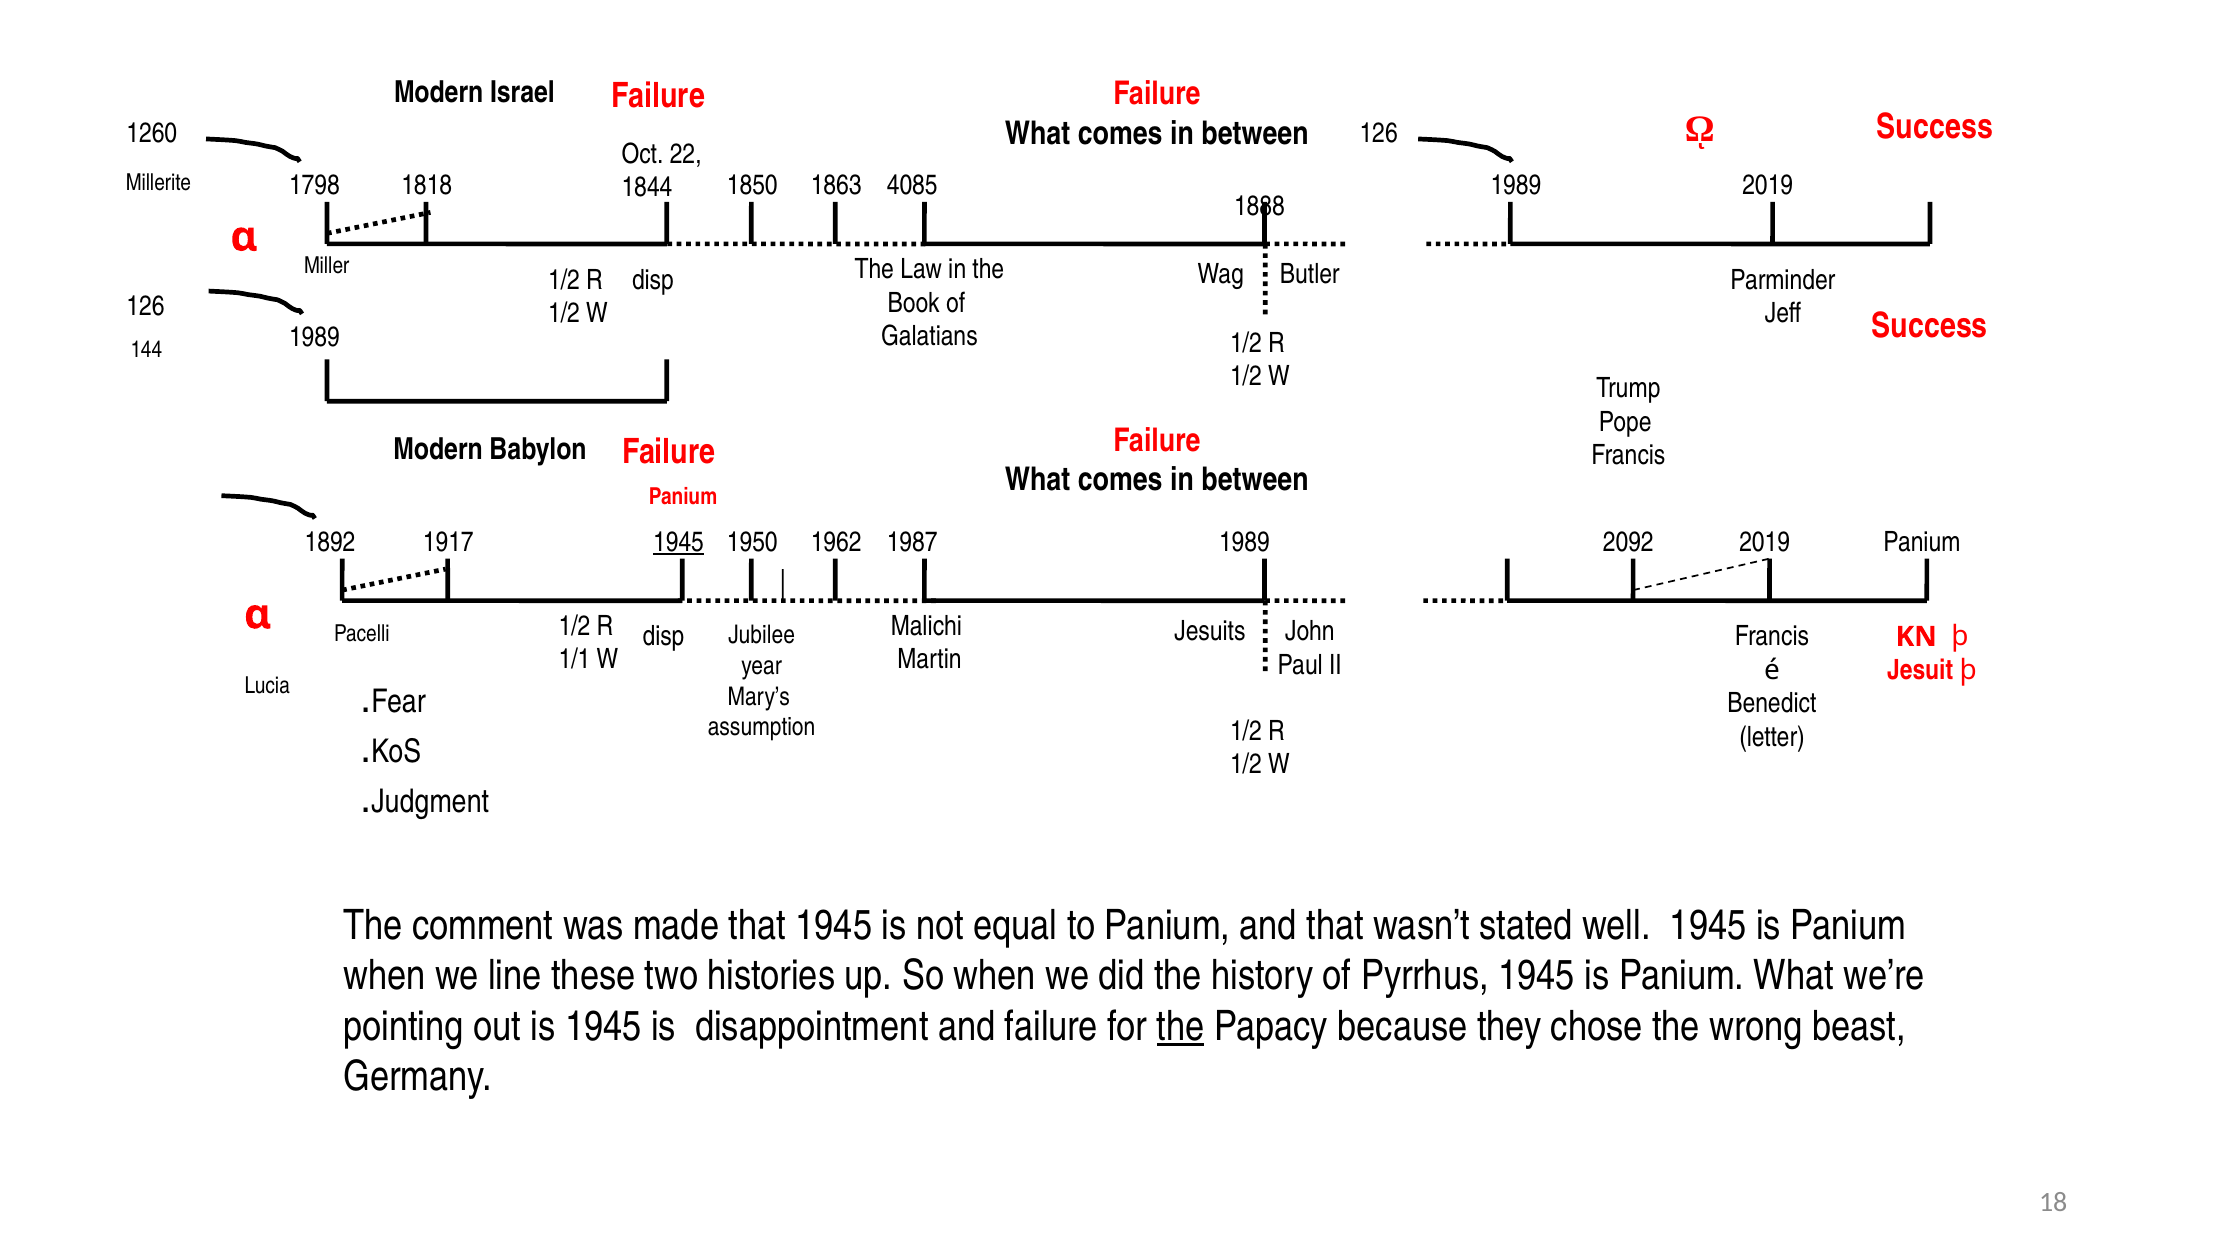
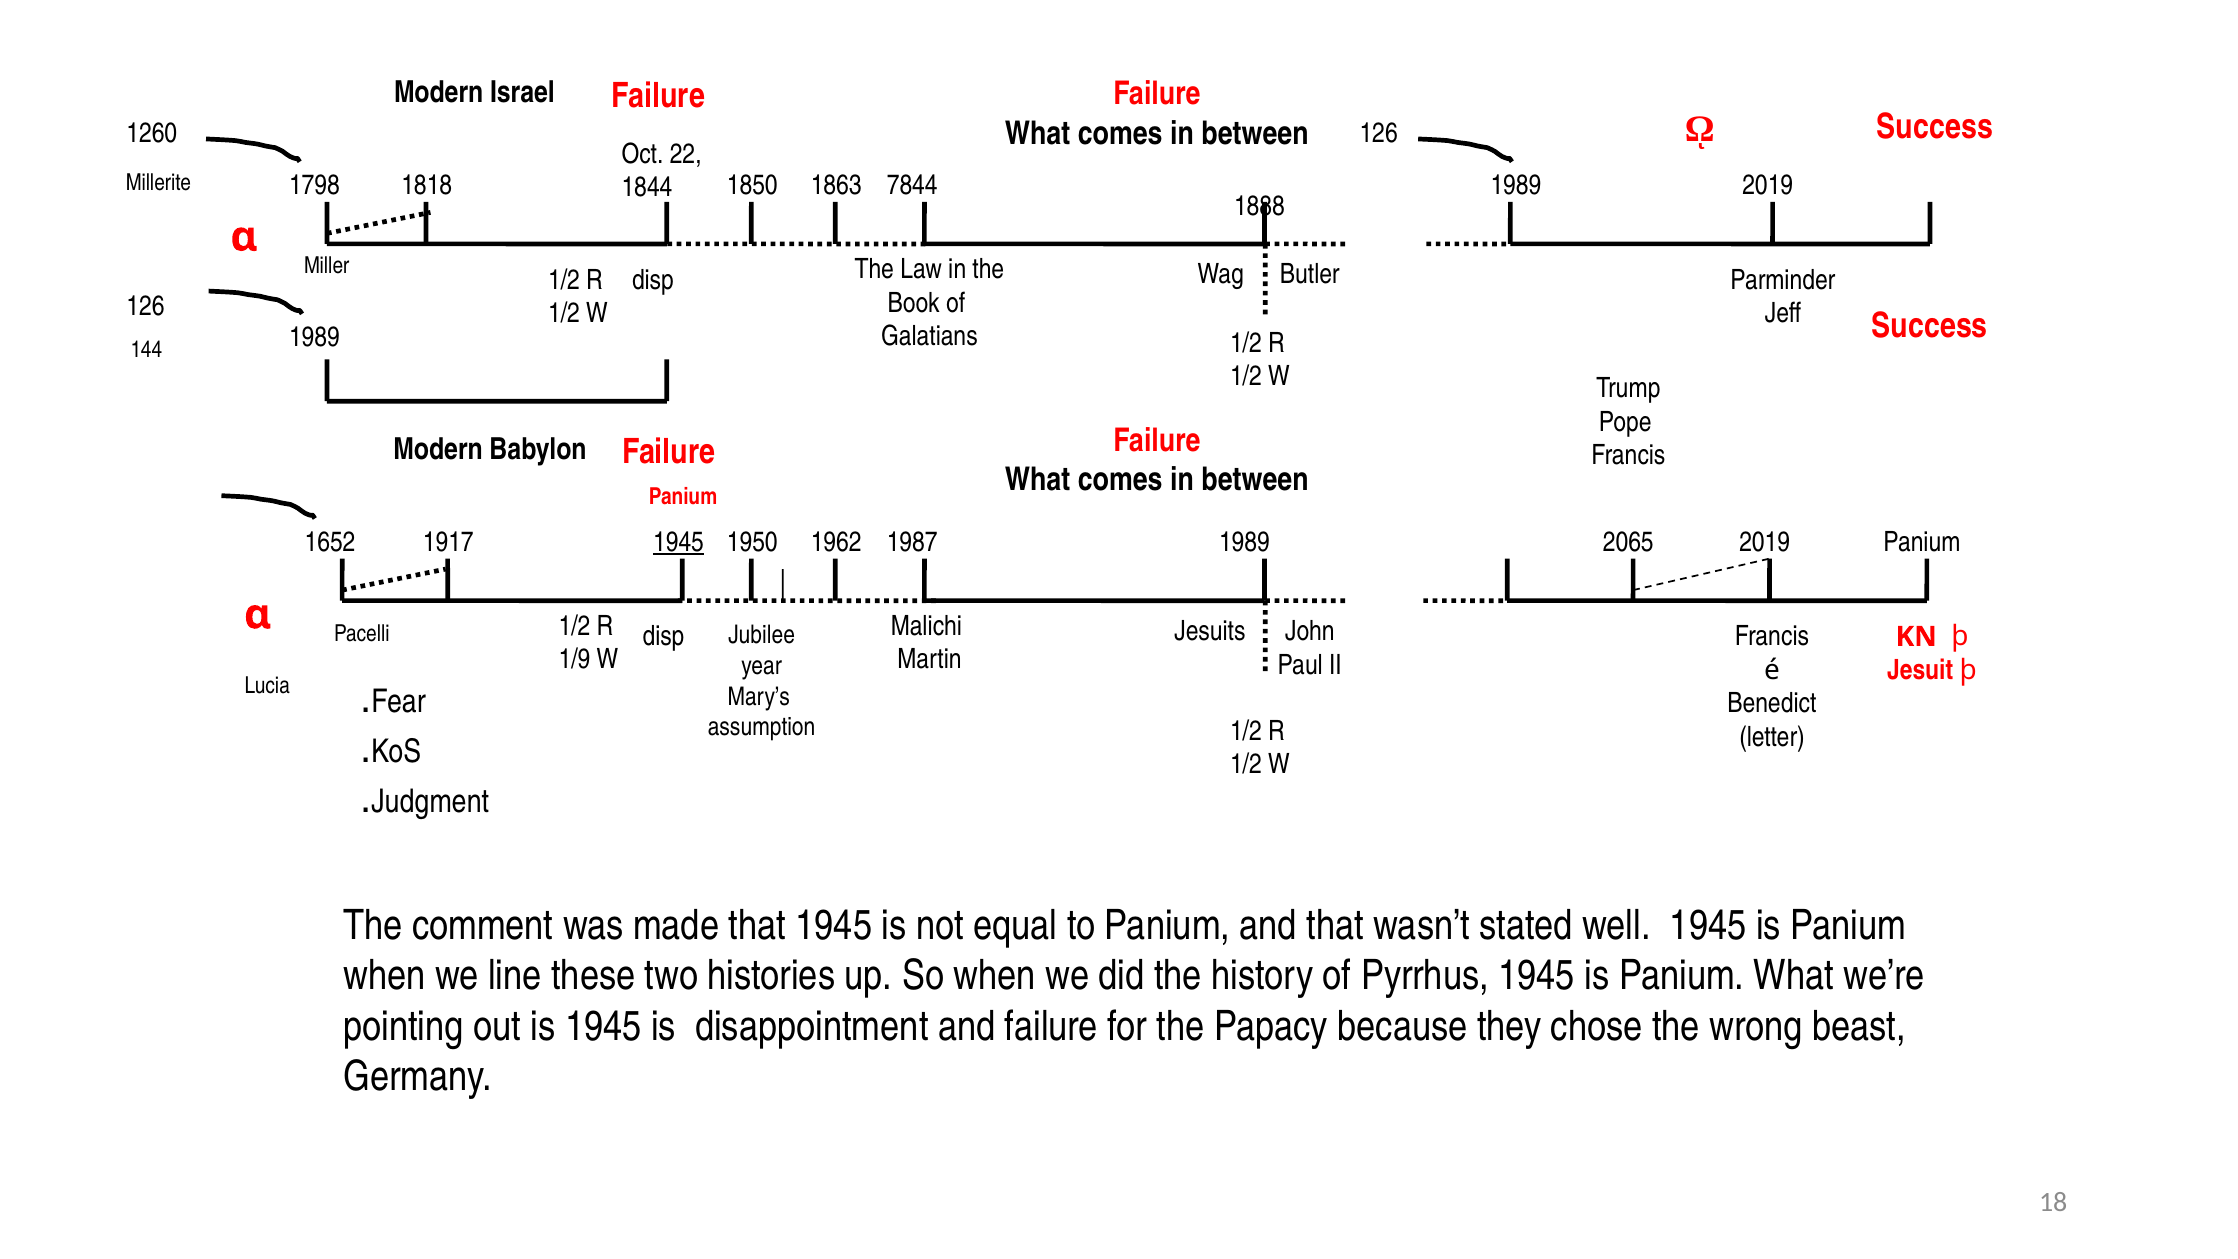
4085: 4085 -> 7844
1892: 1892 -> 1652
2092: 2092 -> 2065
1/1: 1/1 -> 1/9
the at (1181, 1026) underline: present -> none
